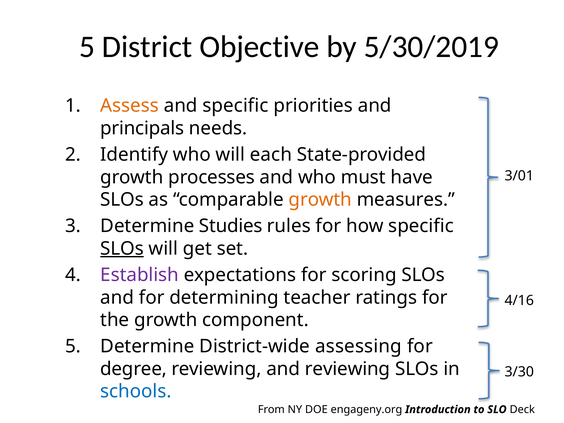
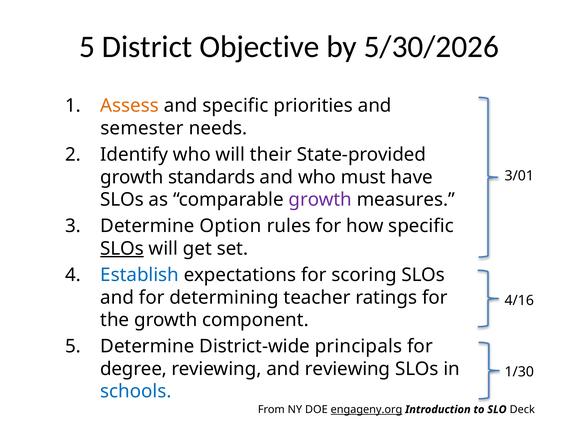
5/30/2019: 5/30/2019 -> 5/30/2026
principals: principals -> semester
each: each -> their
processes: processes -> standards
growth at (320, 200) colour: orange -> purple
Studies: Studies -> Option
Establish colour: purple -> blue
assessing: assessing -> principals
3/30: 3/30 -> 1/30
engageny.org underline: none -> present
